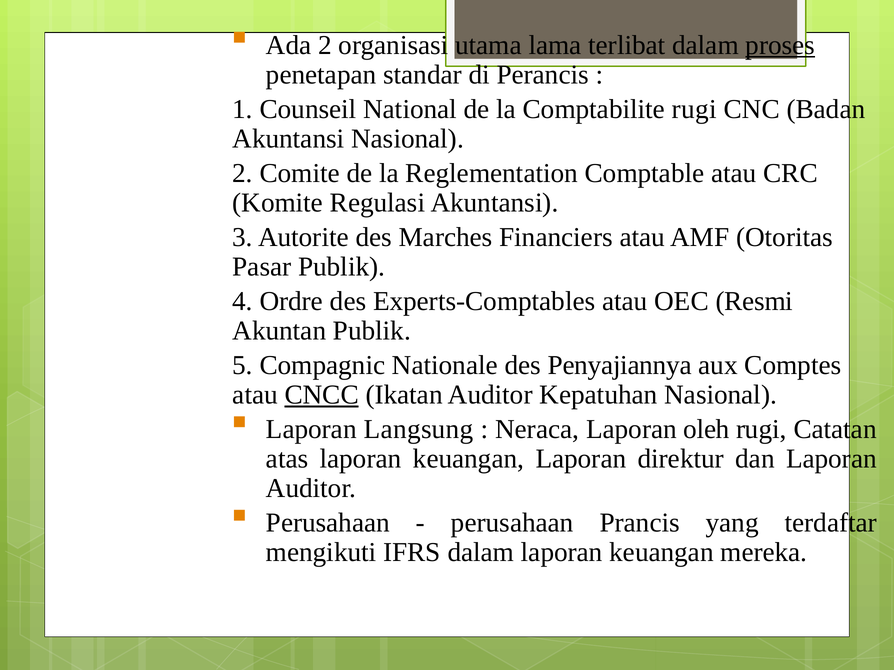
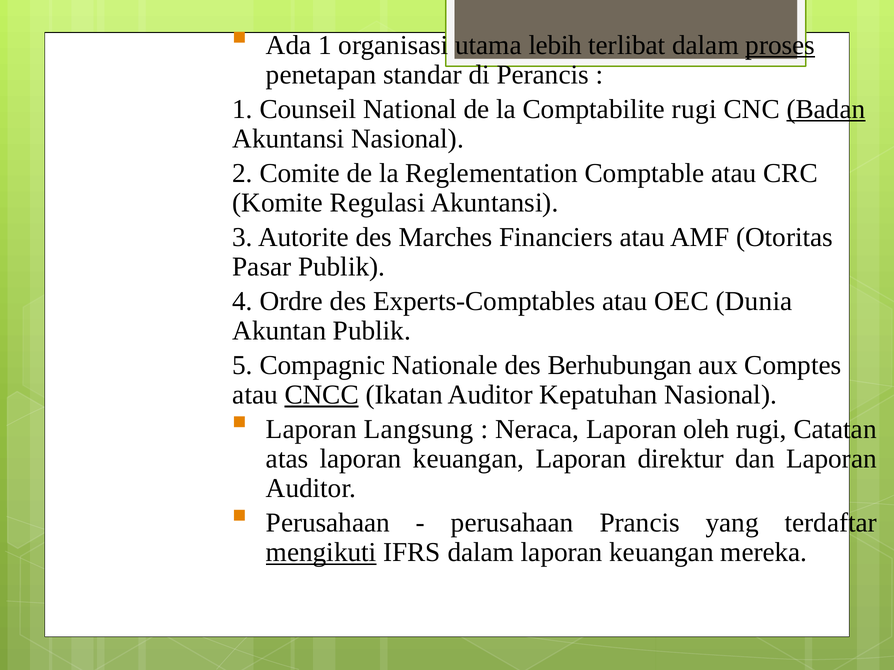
Ada 2: 2 -> 1
lama: lama -> lebih
Badan underline: none -> present
Resmi: Resmi -> Dunia
Penyajiannya: Penyajiannya -> Berhubungan
mengikuti underline: none -> present
